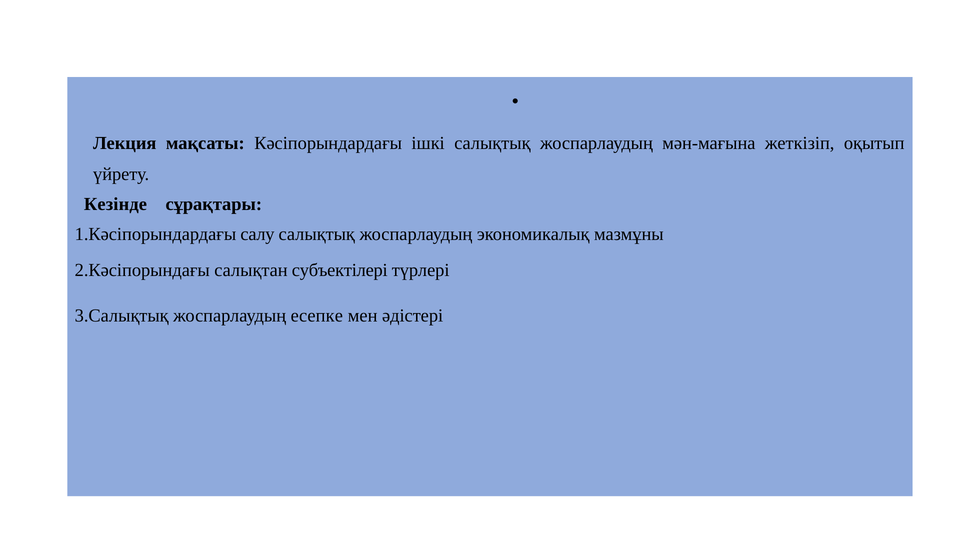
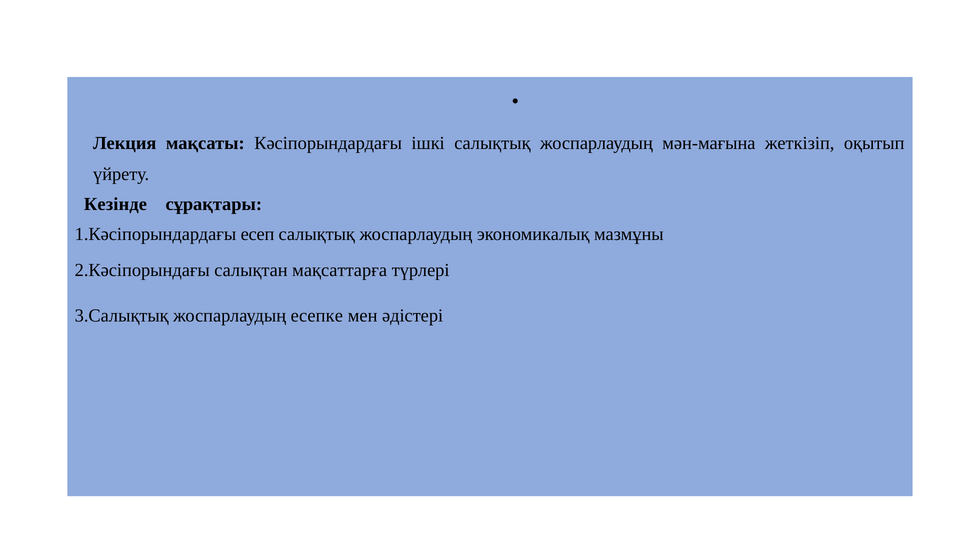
салу: салу -> есеп
субъектілері: субъектілері -> мақсаттарға
